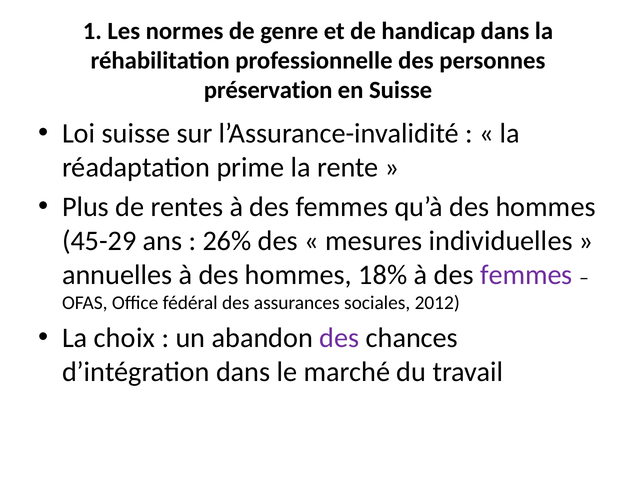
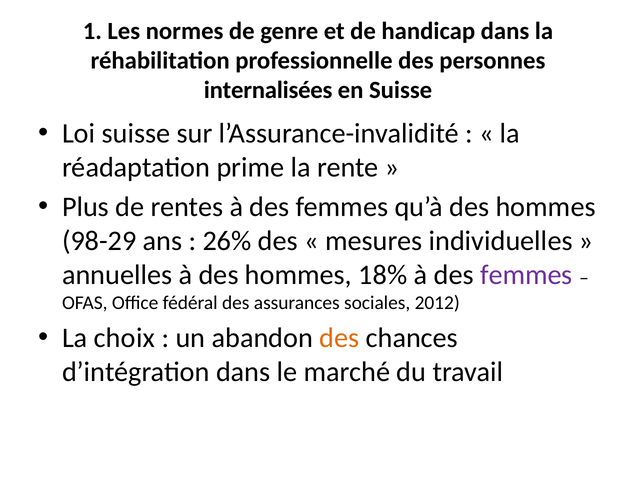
préservation: préservation -> internalisées
45-29: 45-29 -> 98-29
des at (339, 338) colour: purple -> orange
